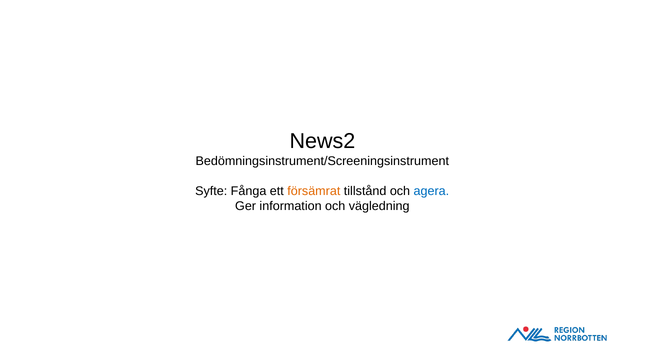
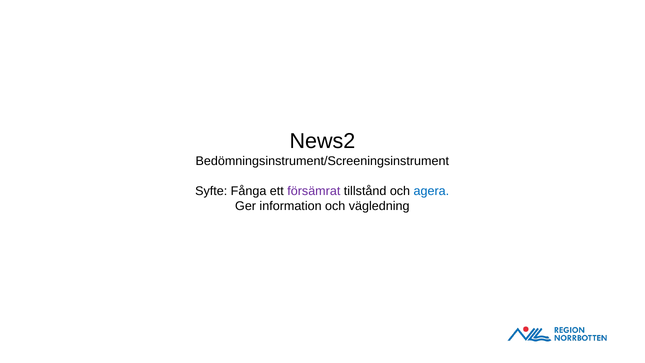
försämrat colour: orange -> purple
